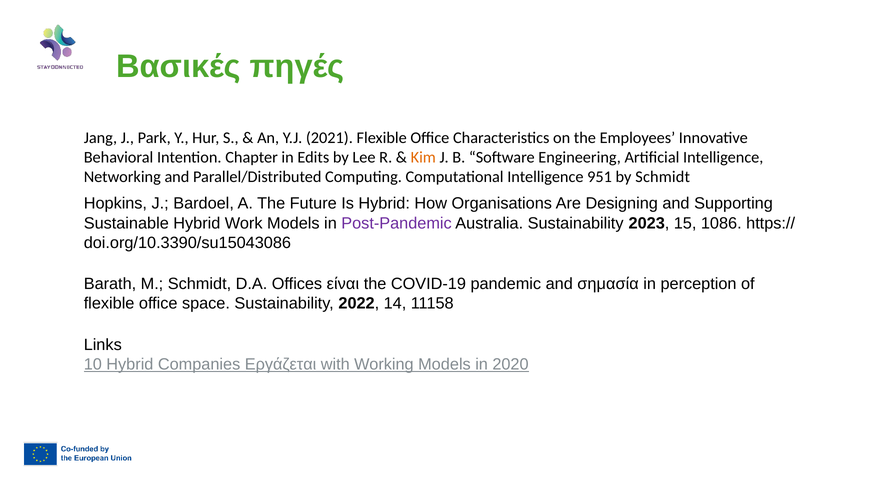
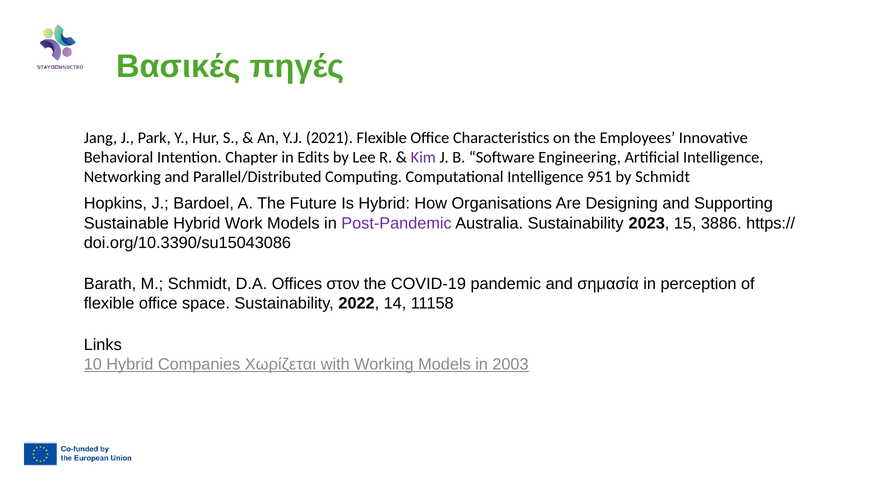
Kim colour: orange -> purple
1086: 1086 -> 3886
είναι: είναι -> στον
Εργάζεται: Εργάζεται -> Χωρίζεται
2020: 2020 -> 2003
